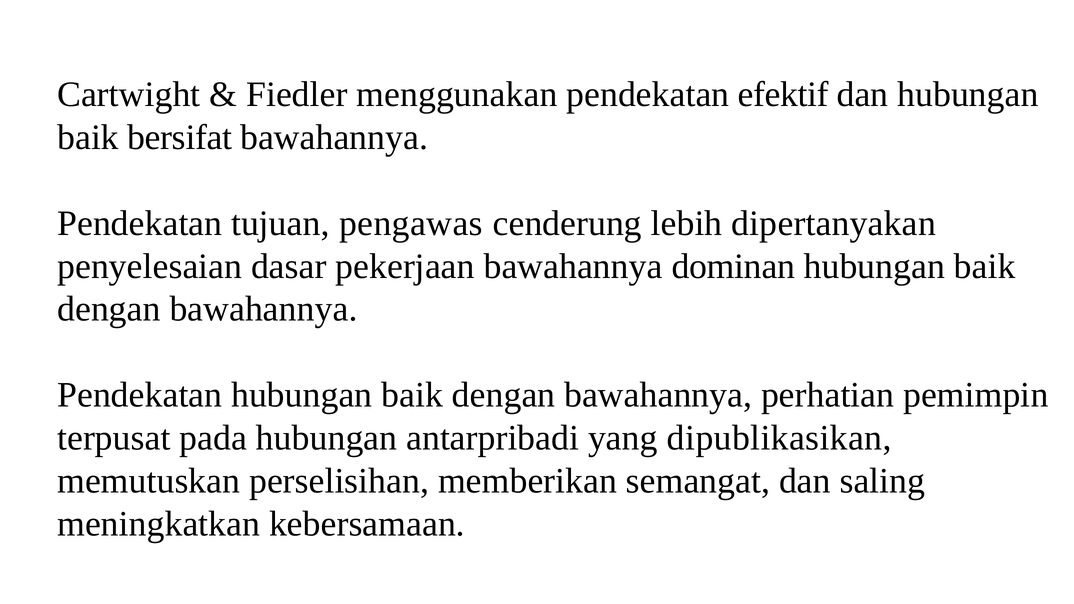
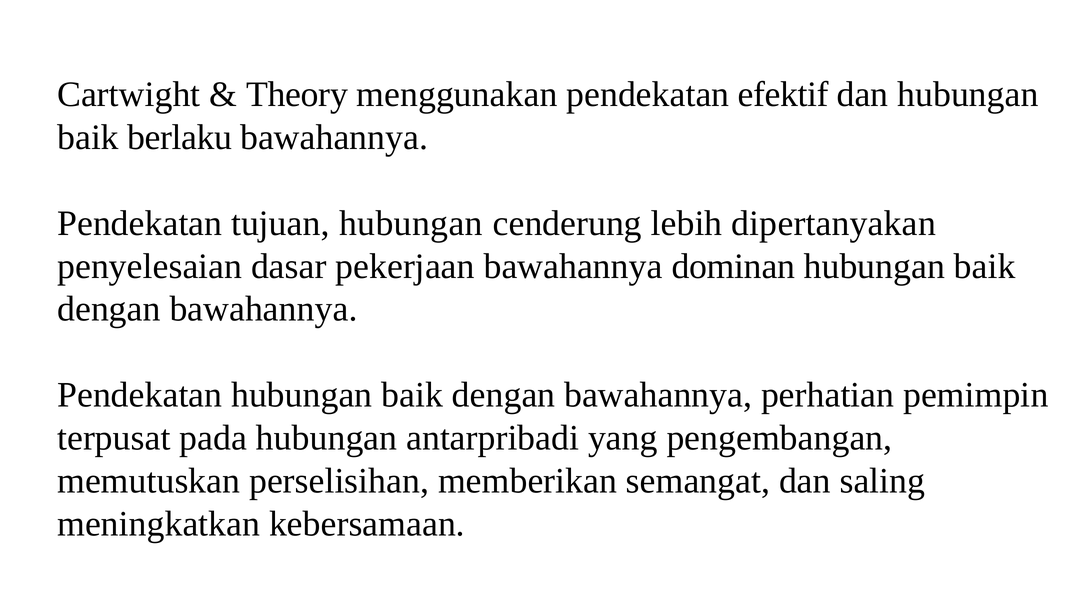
Fiedler: Fiedler -> Theory
bersifat: bersifat -> berlaku
tujuan pengawas: pengawas -> hubungan
dipublikasikan: dipublikasikan -> pengembangan
